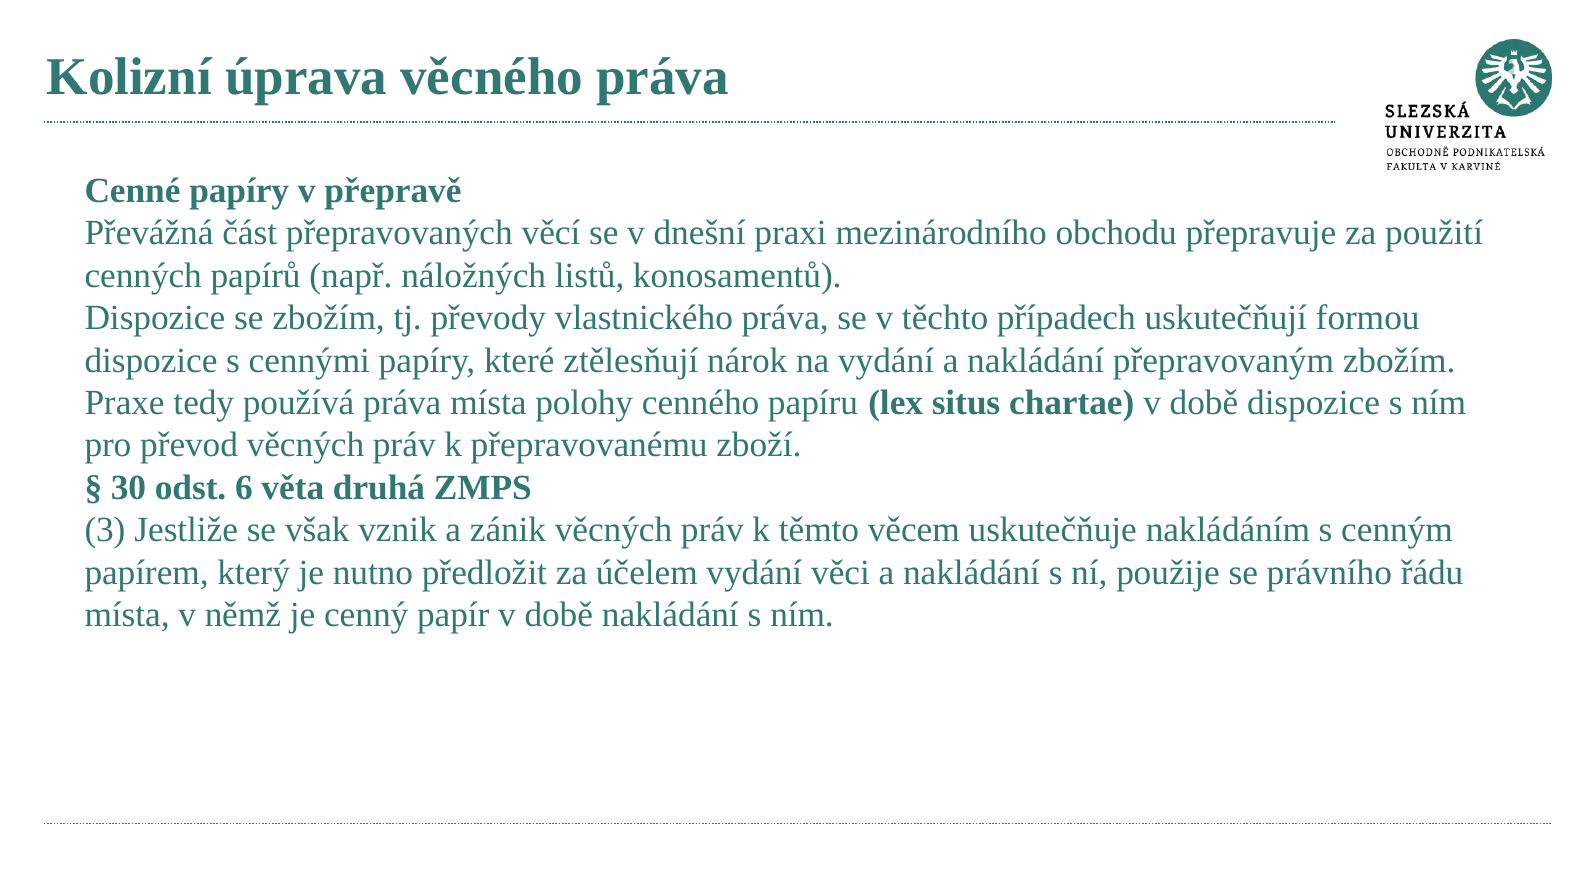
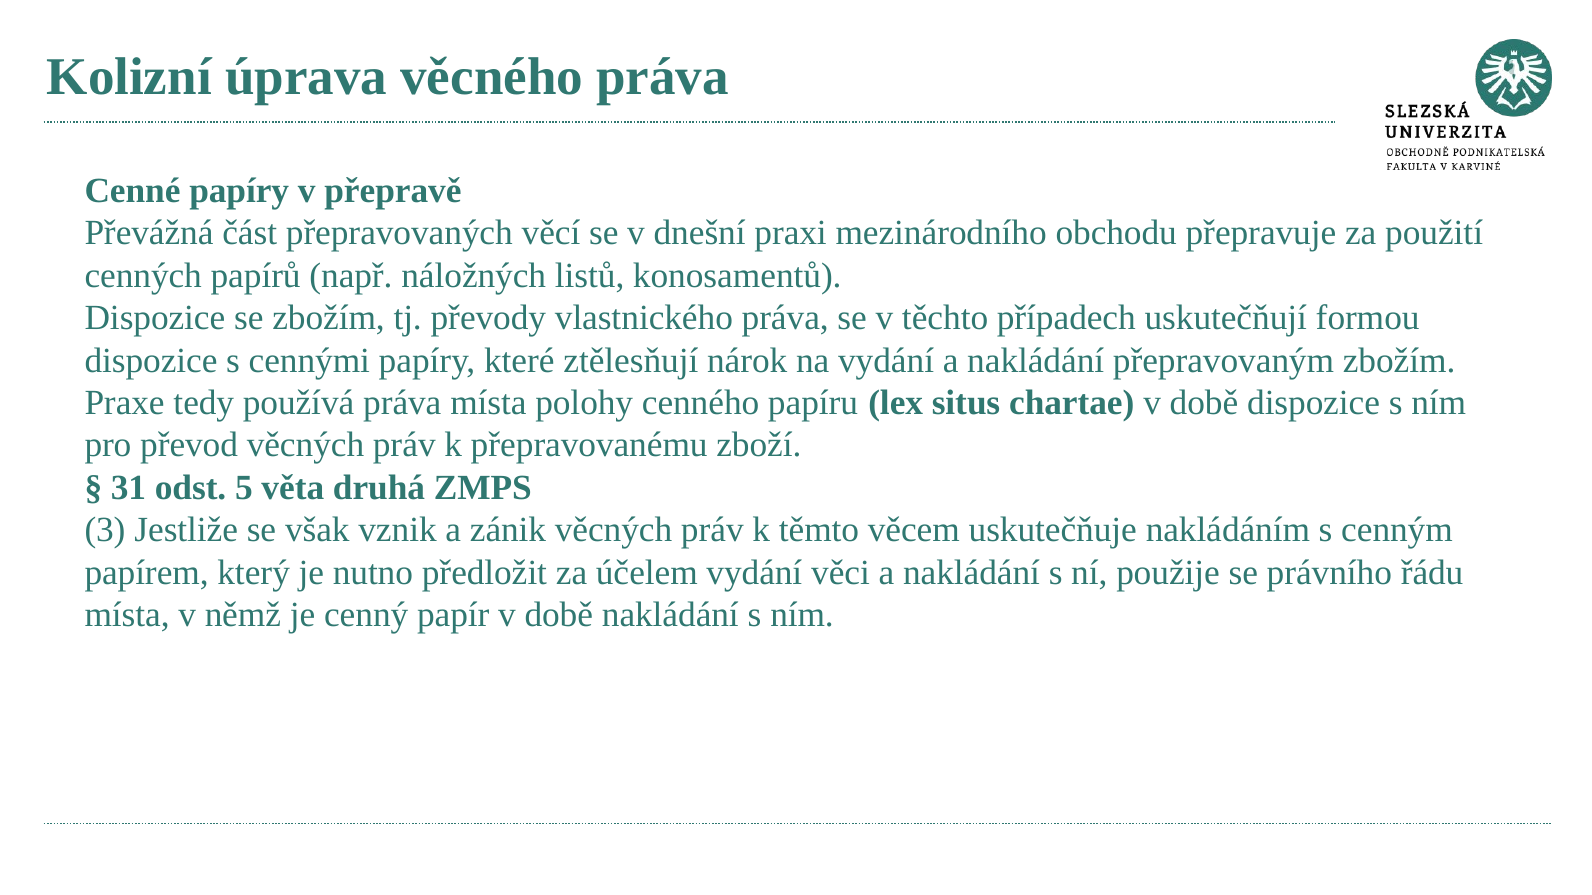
30: 30 -> 31
6: 6 -> 5
